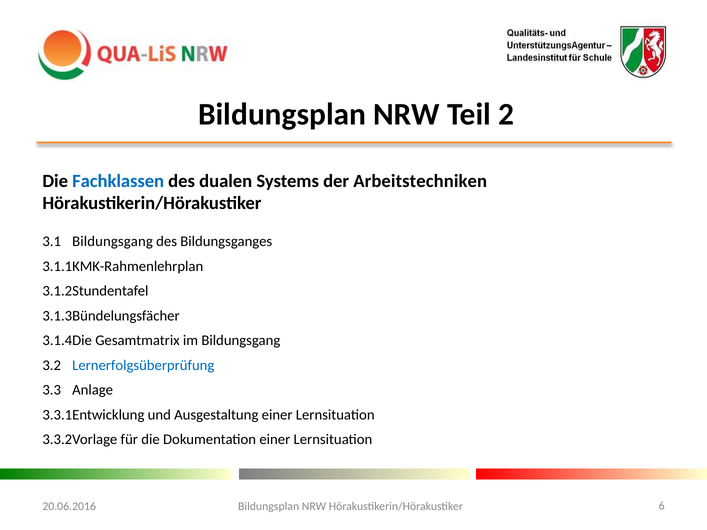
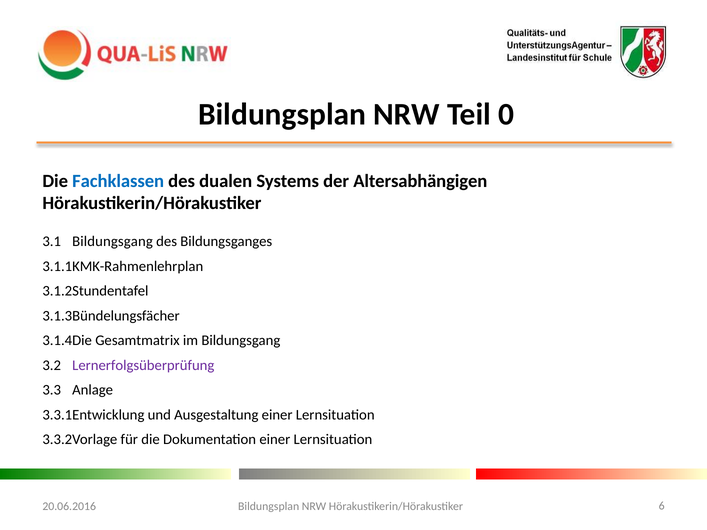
2: 2 -> 0
Arbeitstechniken: Arbeitstechniken -> Altersabhängigen
Lernerfolgsüberprüfung colour: blue -> purple
